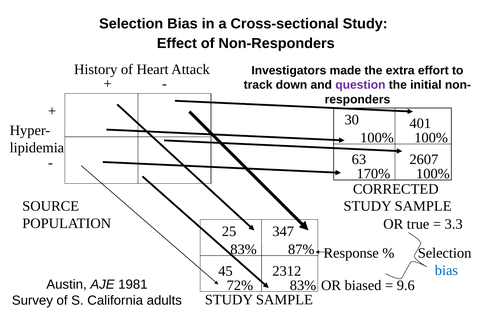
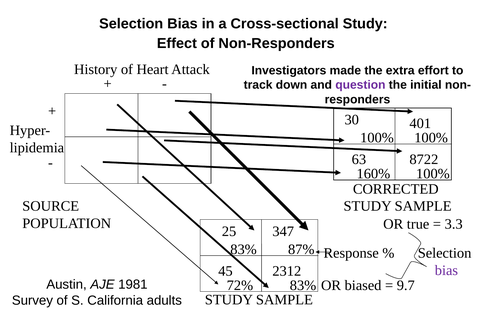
2607: 2607 -> 8722
170%: 170% -> 160%
bias at (446, 271) colour: blue -> purple
9.6: 9.6 -> 9.7
